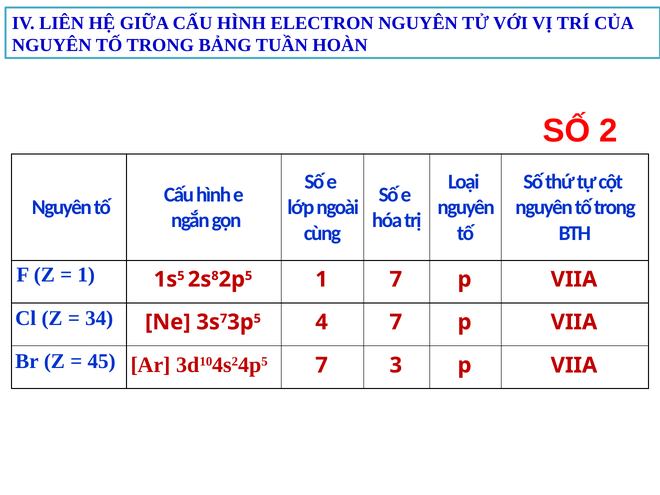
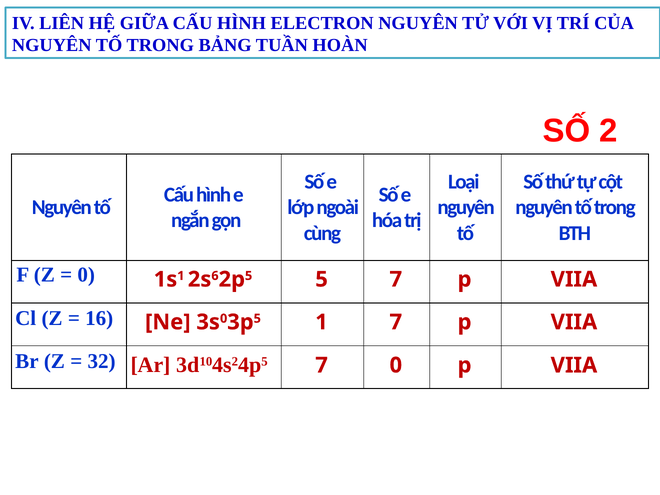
1 at (86, 275): 1 -> 0
5 at (181, 276): 5 -> 1
8: 8 -> 6
1 at (322, 279): 1 -> 5
34: 34 -> 16
7 at (224, 319): 7 -> 0
4 at (322, 322): 4 -> 1
45: 45 -> 32
7 3: 3 -> 0
